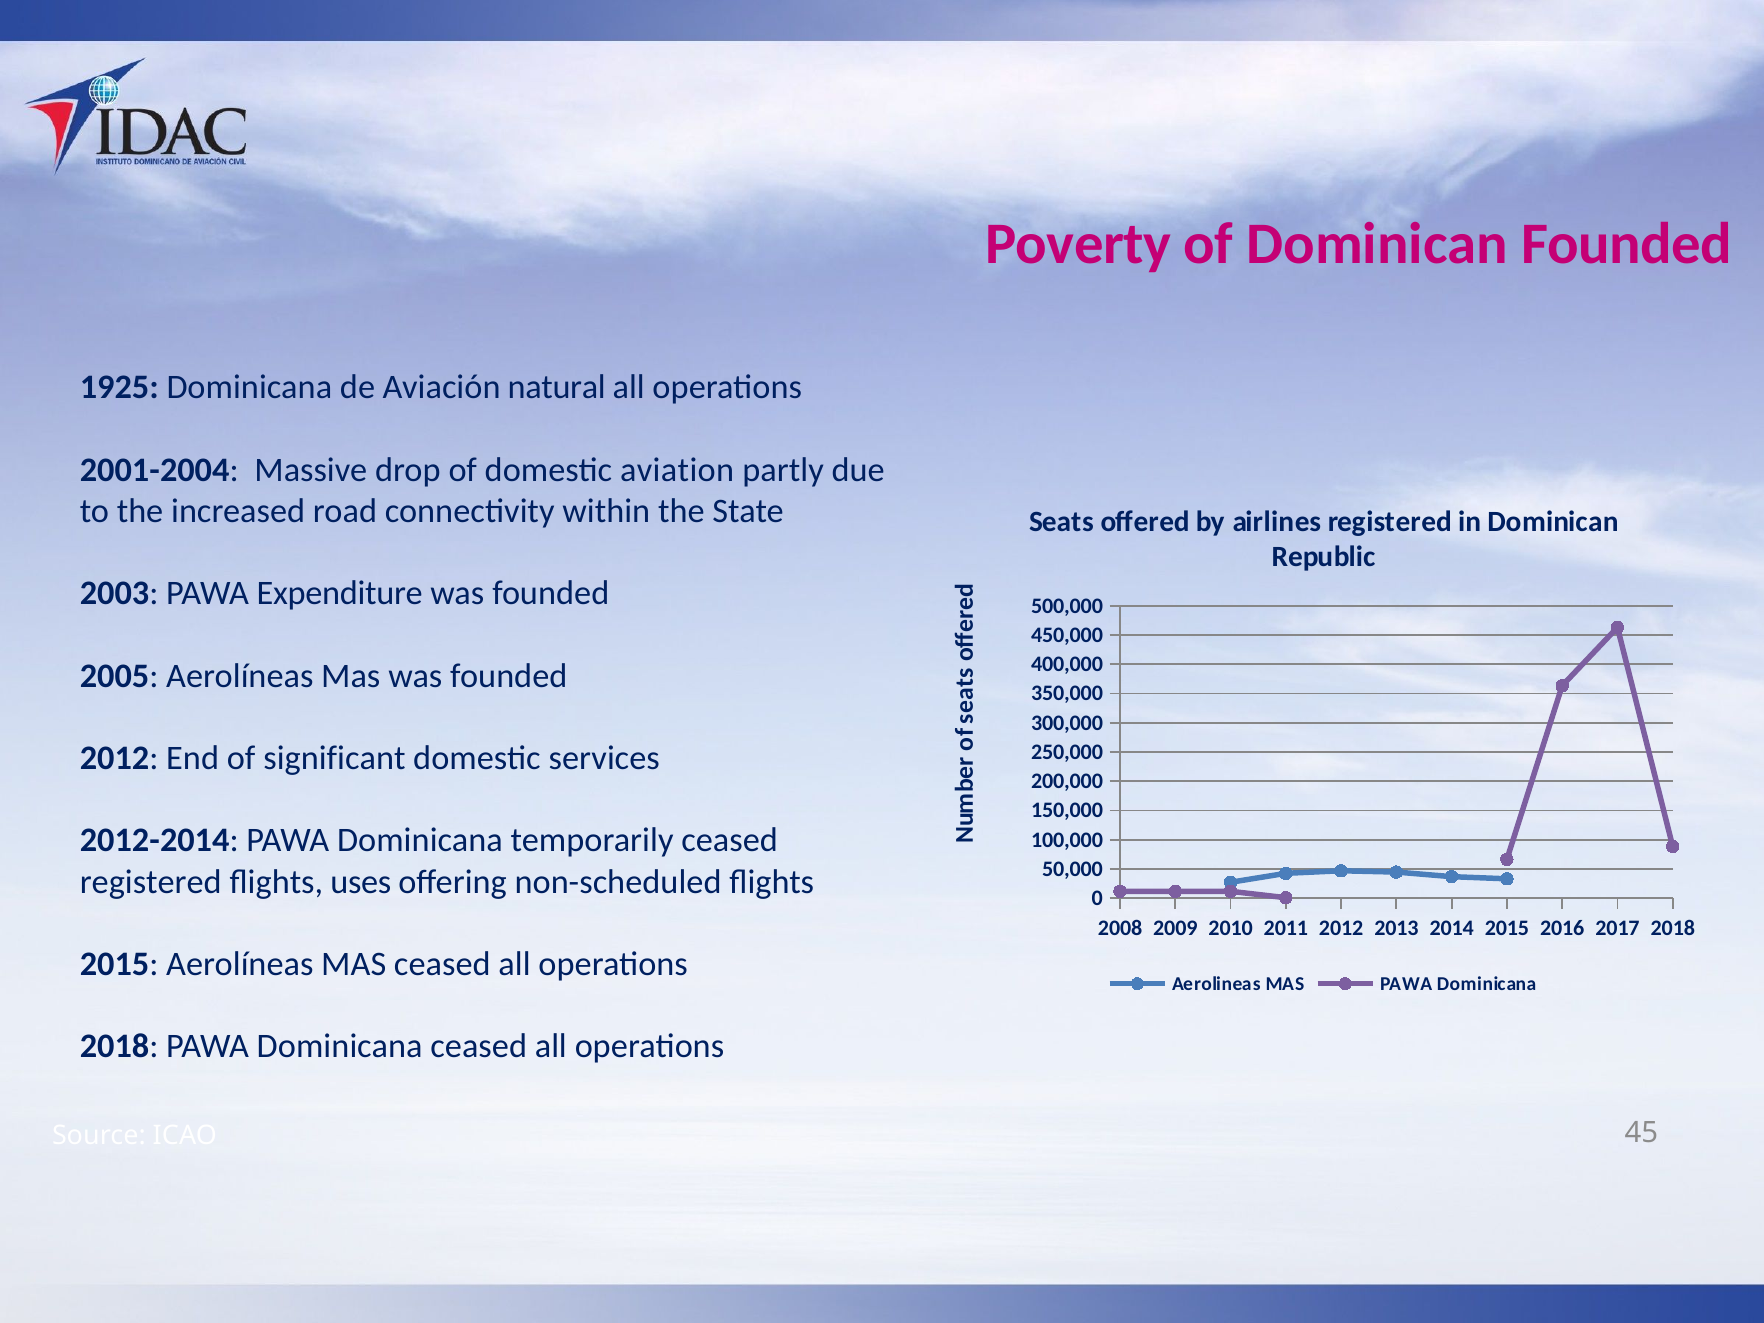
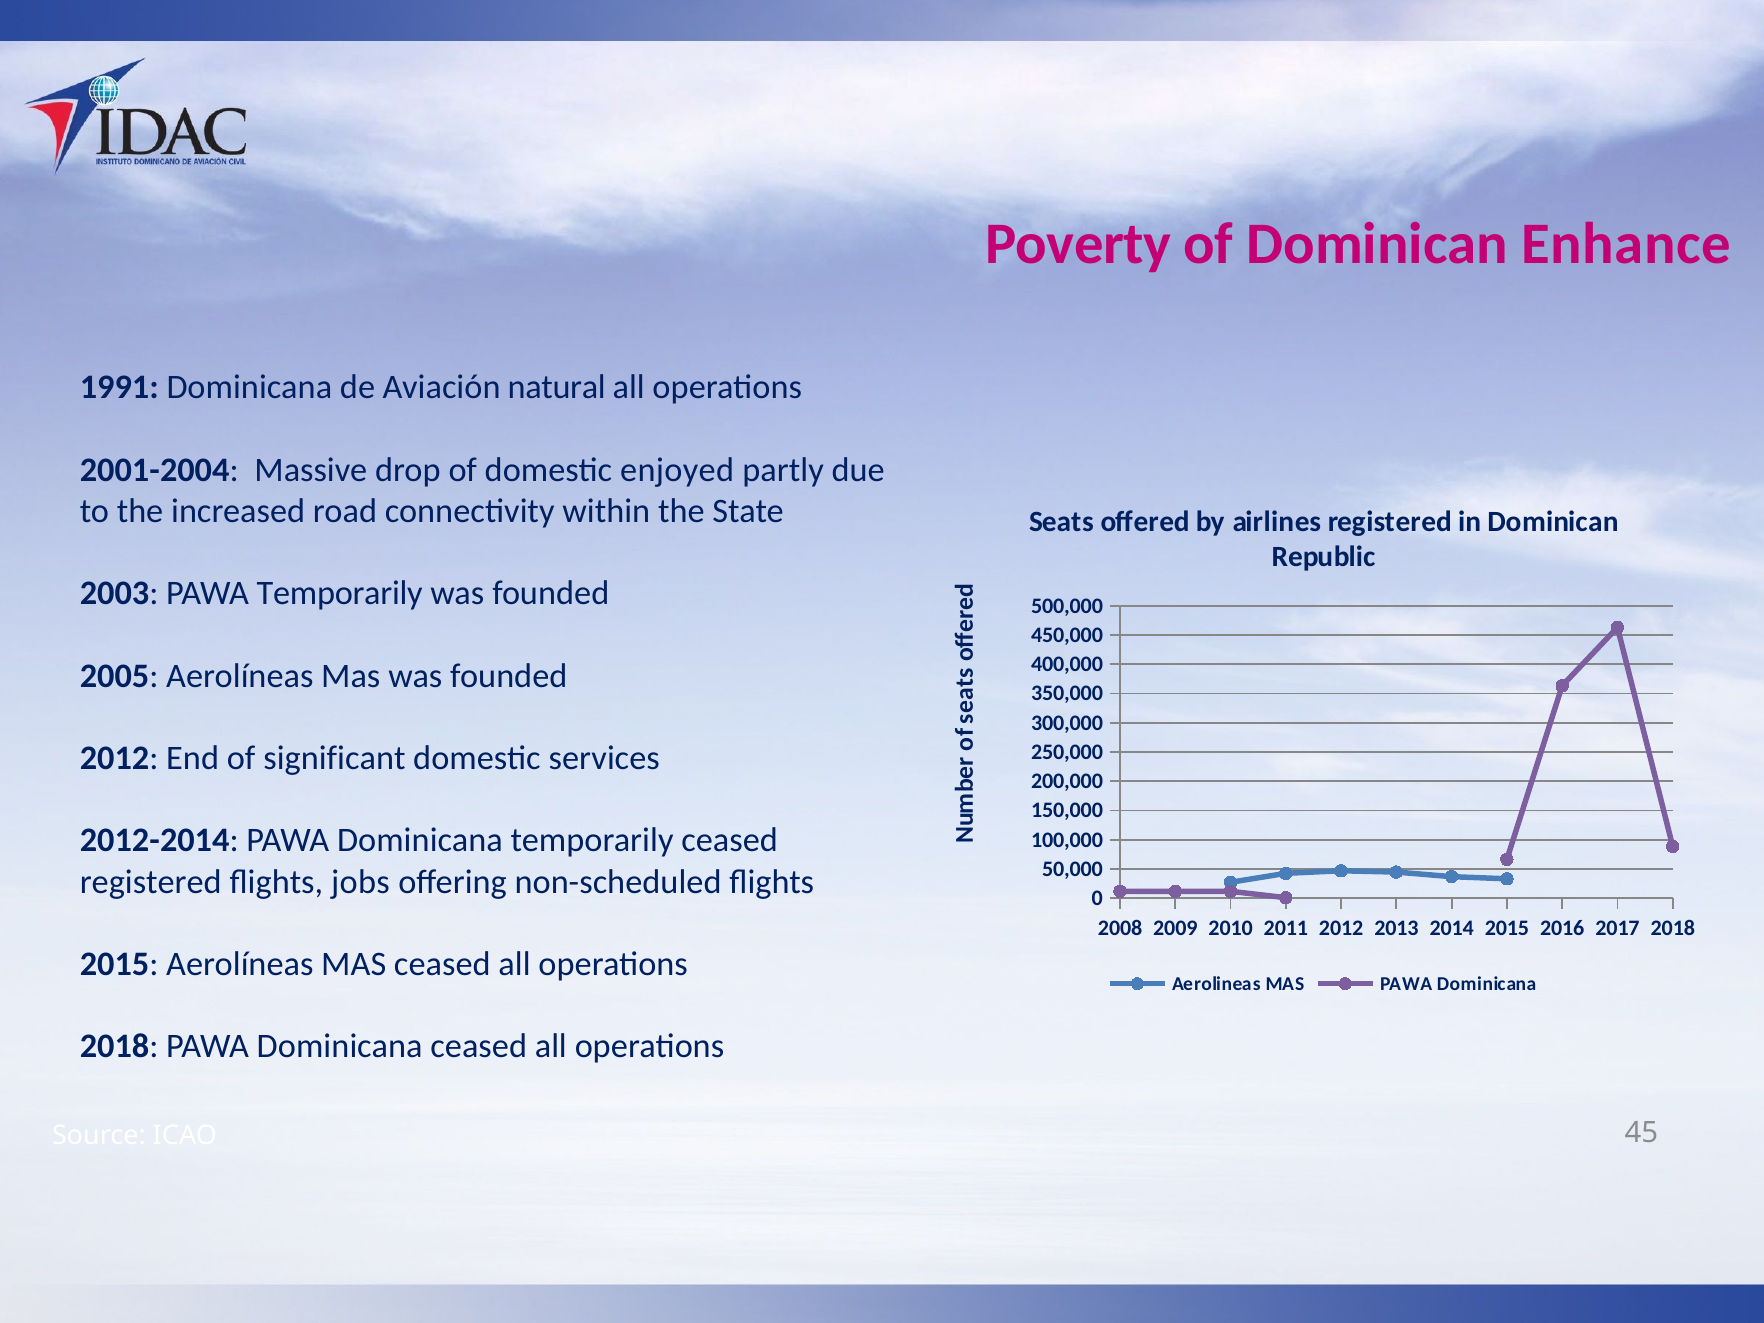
Dominican Founded: Founded -> Enhance
1925: 1925 -> 1991
aviation: aviation -> enjoyed
PAWA Expenditure: Expenditure -> Temporarily
uses: uses -> jobs
